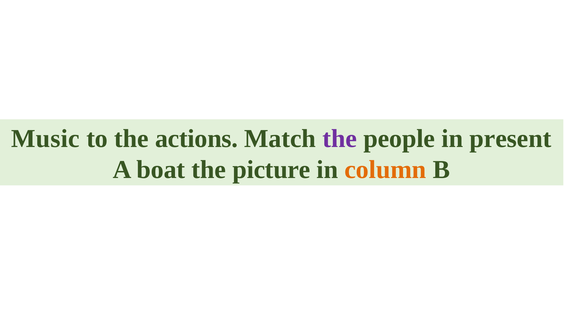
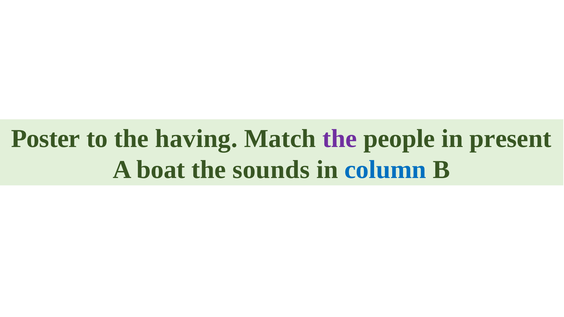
Music: Music -> Poster
actions: actions -> having
picture: picture -> sounds
column colour: orange -> blue
